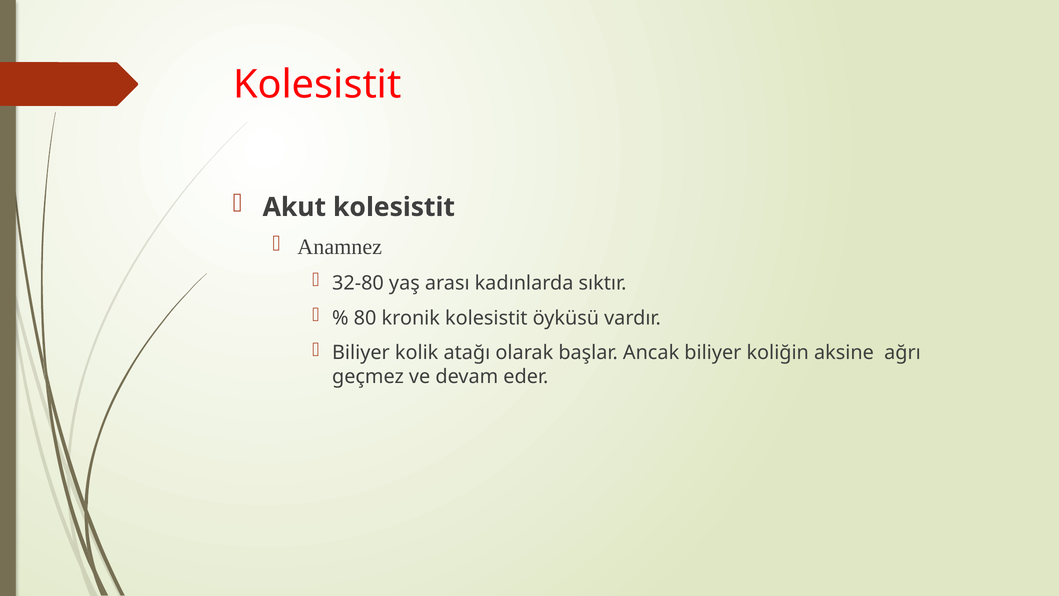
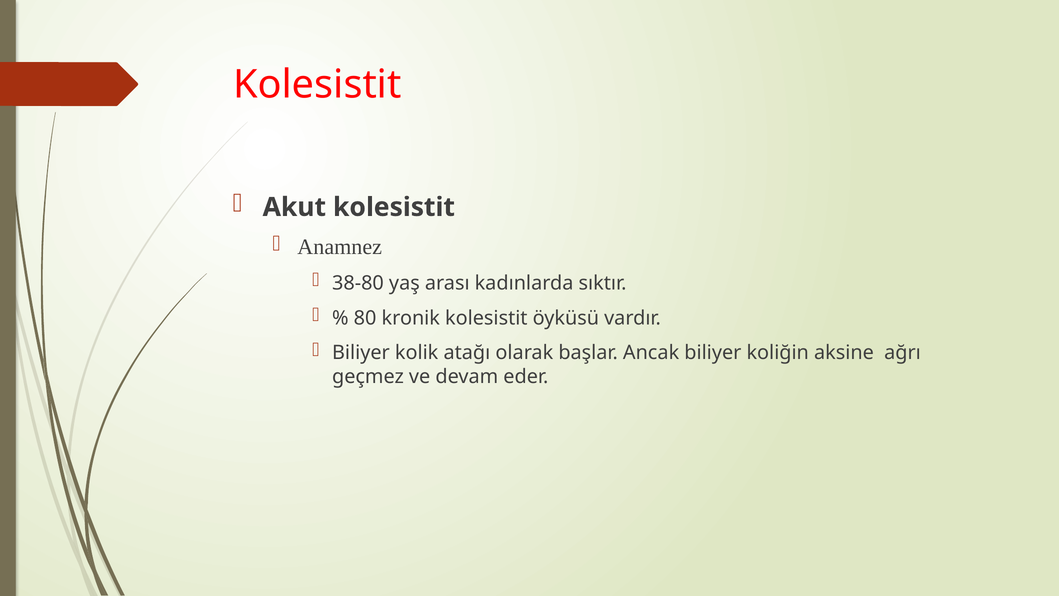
32-80: 32-80 -> 38-80
